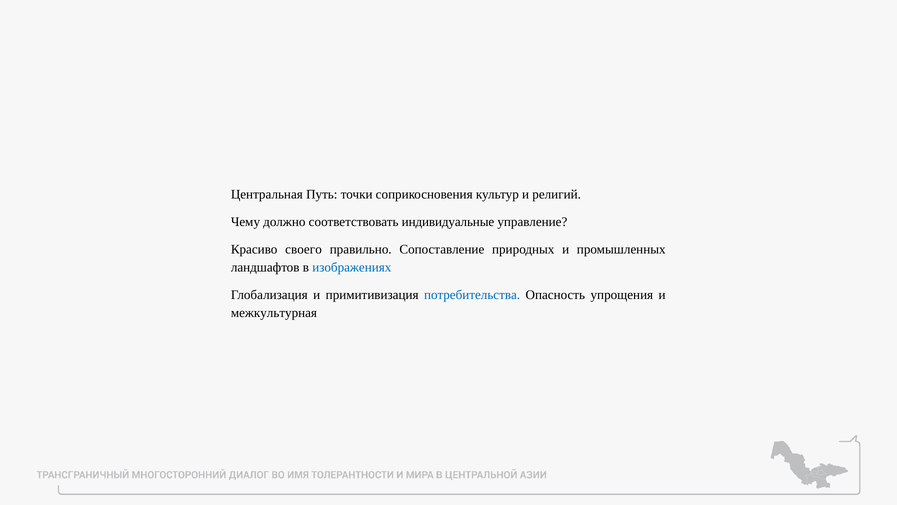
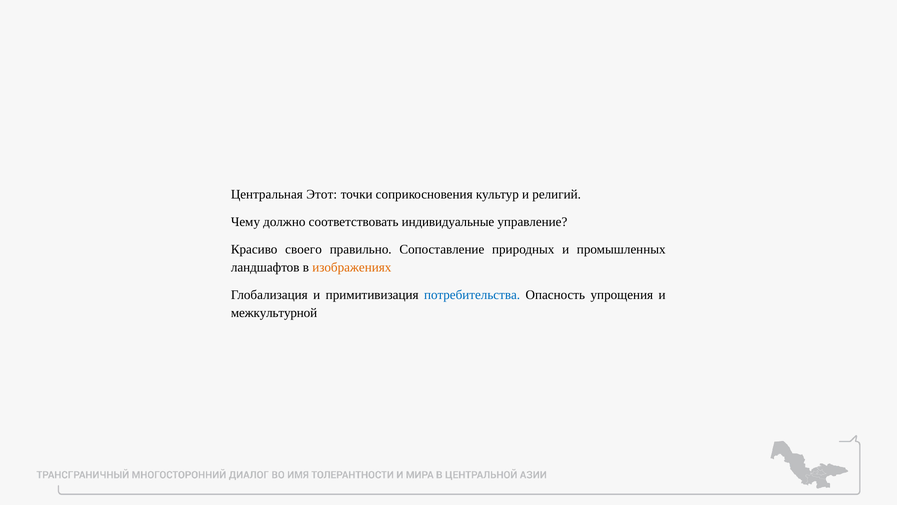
Путь: Путь -> Этот
изображениях colour: blue -> orange
межкультурная: межкультурная -> межкультурной
